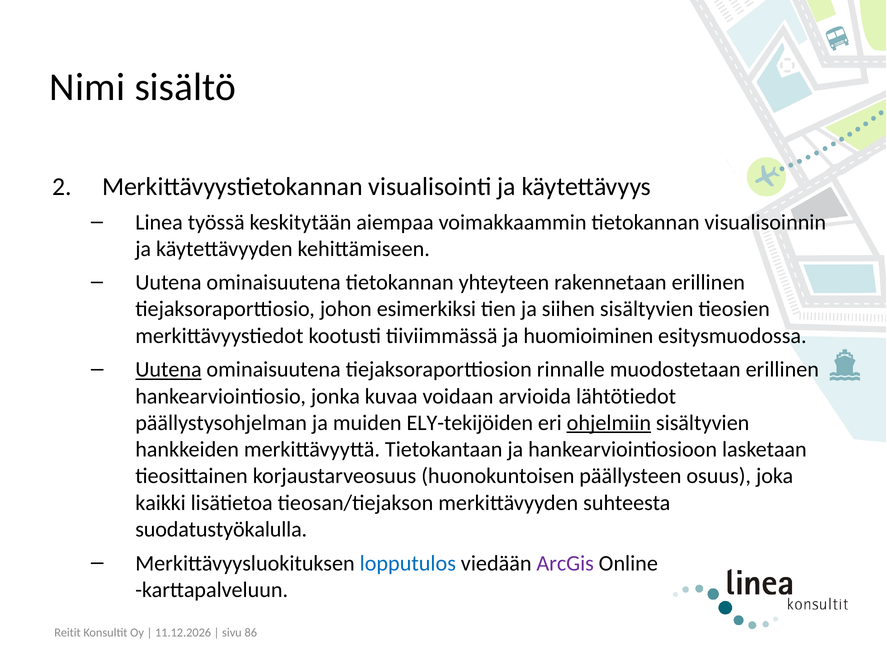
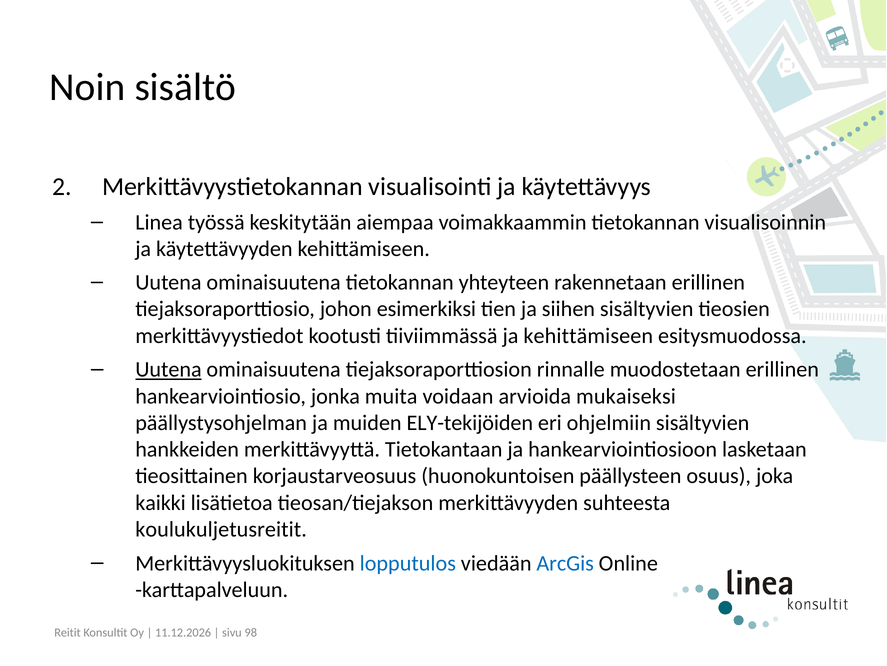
Nimi: Nimi -> Noin
ja huomioiminen: huomioiminen -> kehittämiseen
kuvaa: kuvaa -> muita
lähtötiedot: lähtötiedot -> mukaiseksi
ohjelmiin underline: present -> none
suodatustyökalulla: suodatustyökalulla -> koulukuljetusreitit
ArcGis colour: purple -> blue
86: 86 -> 98
